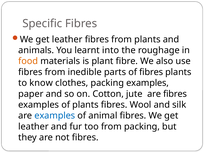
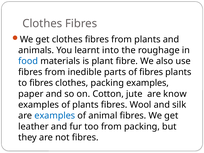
Specific at (42, 24): Specific -> Clothes
leather at (67, 39): leather -> clothes
food colour: orange -> blue
to know: know -> fibres
are fibres: fibres -> know
